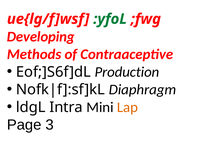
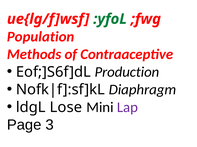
Developing: Developing -> Population
Intra: Intra -> Lose
Lap colour: orange -> purple
